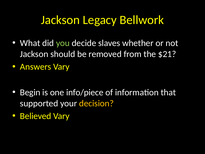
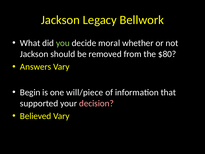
slaves: slaves -> moral
$21: $21 -> $80
info/piece: info/piece -> will/piece
decision colour: yellow -> pink
